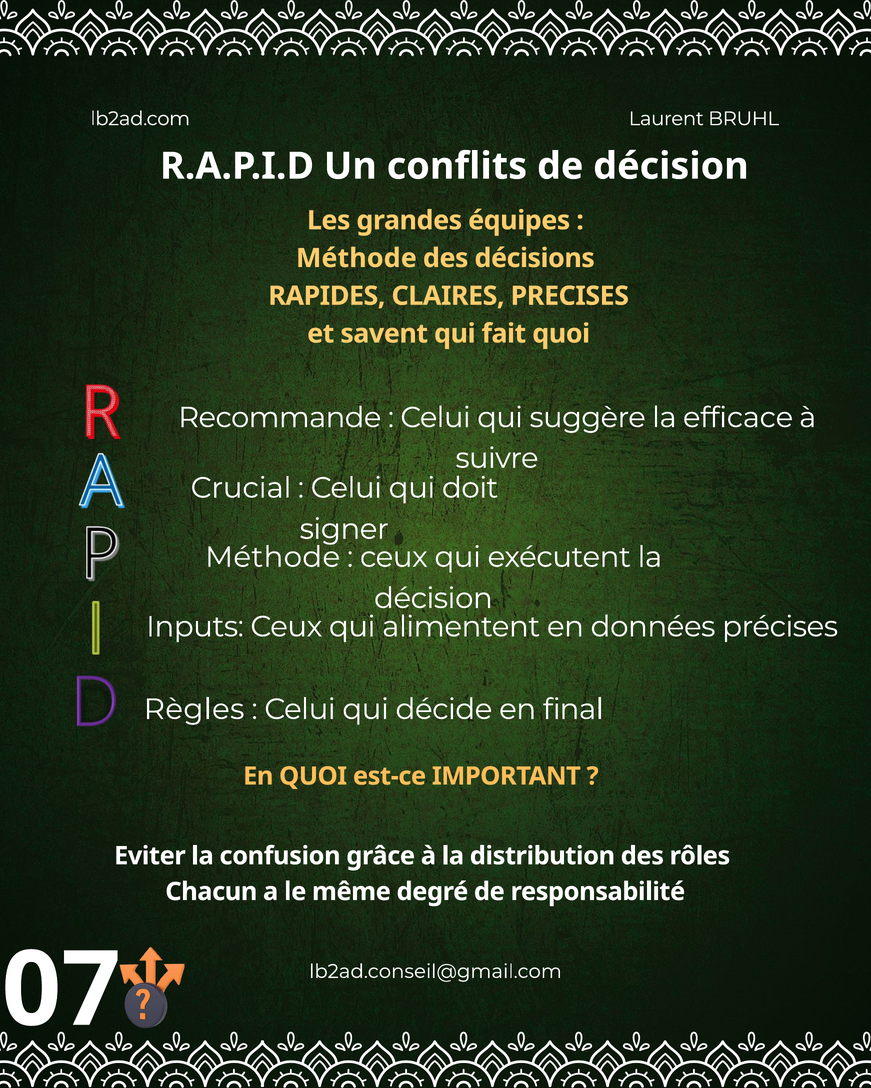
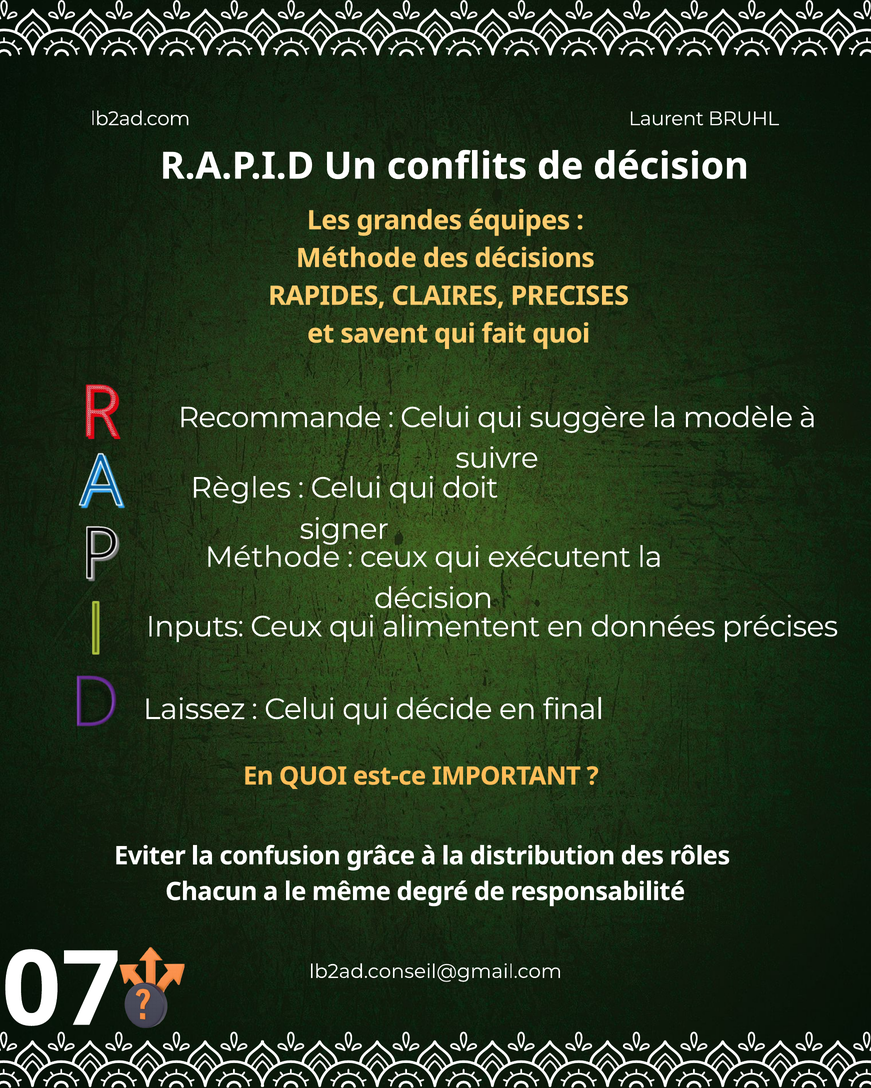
efficace: efficace -> modèle
Crucial: Crucial -> Règles
Règles: Règles -> Laissez
